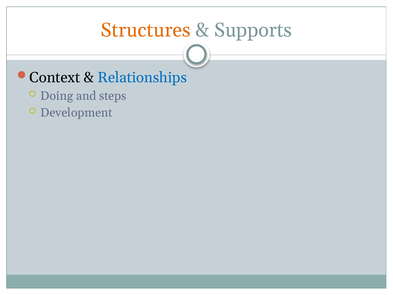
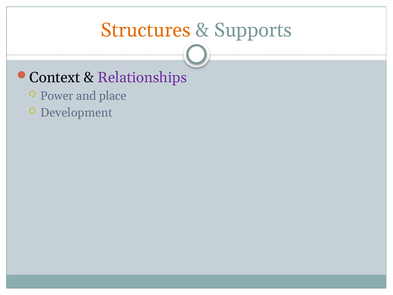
Relationships colour: blue -> purple
Doing: Doing -> Power
steps: steps -> place
